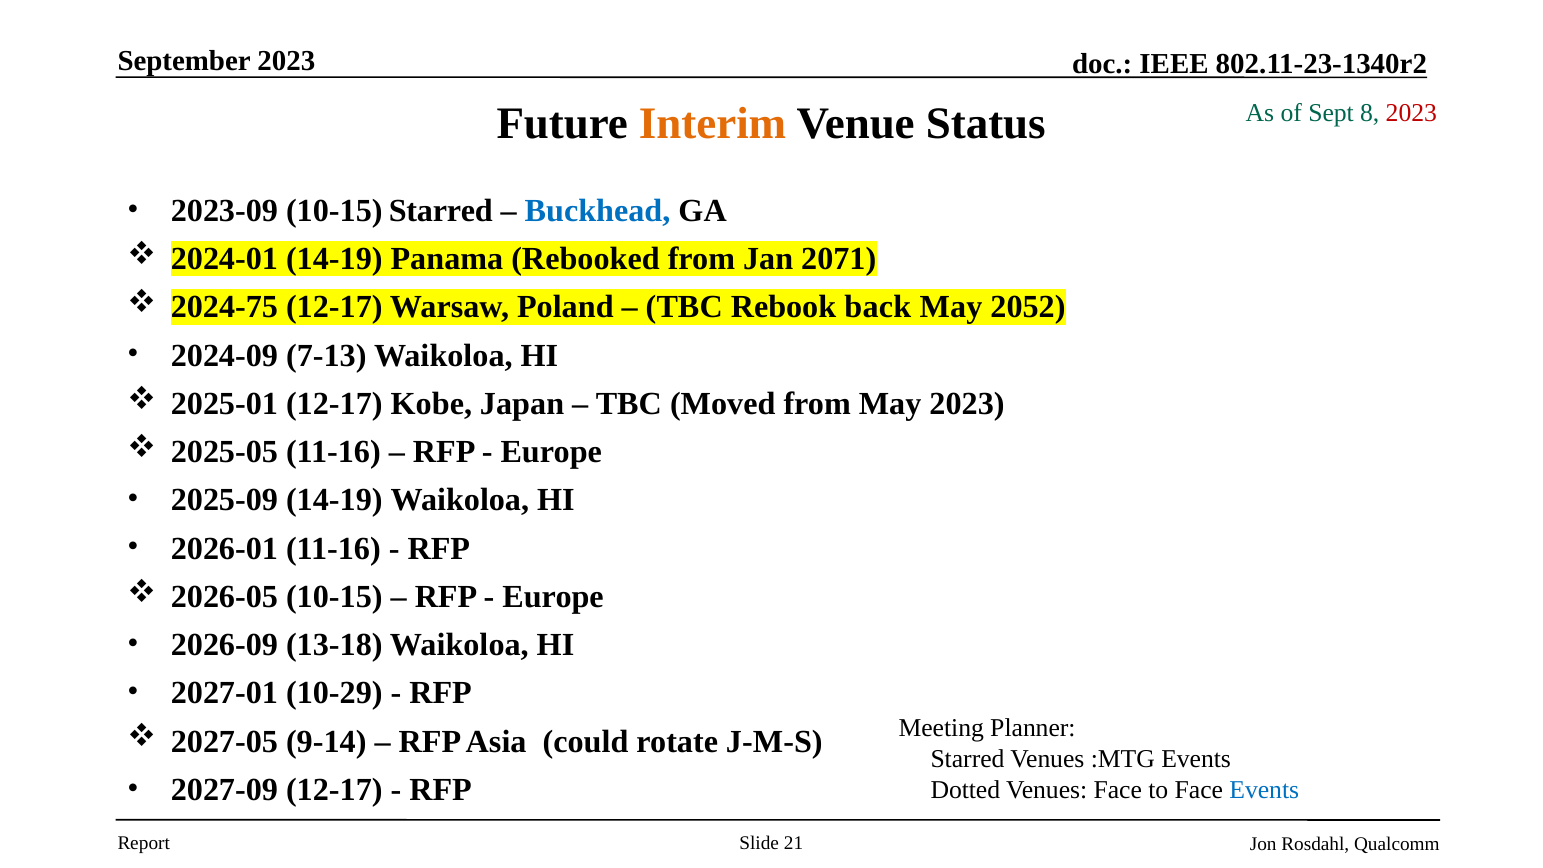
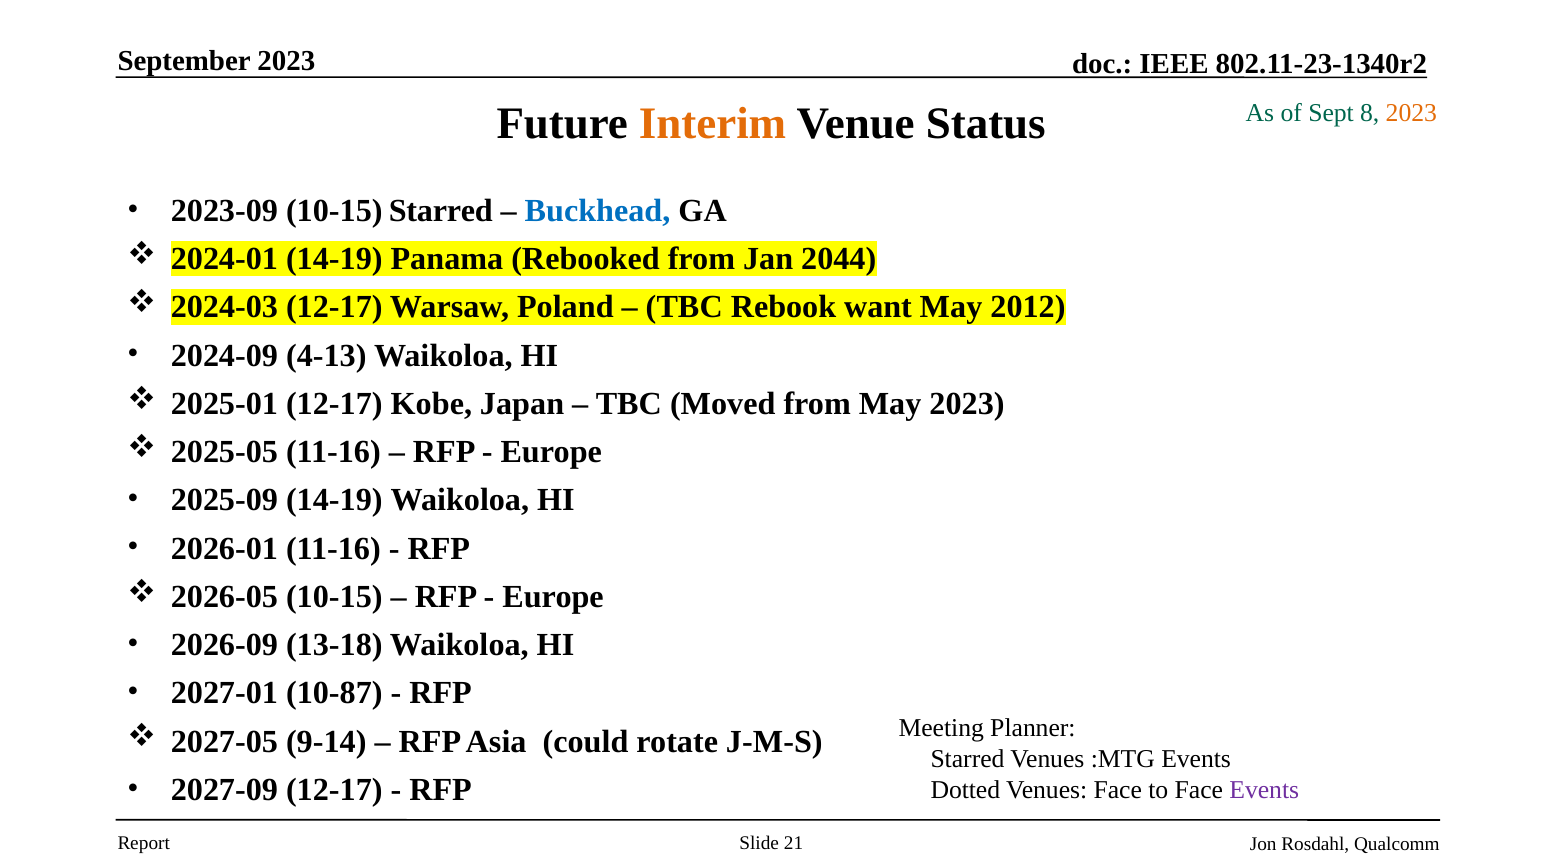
2023 at (1411, 113) colour: red -> orange
2071: 2071 -> 2044
2024-75: 2024-75 -> 2024-03
back: back -> want
2052: 2052 -> 2012
7-13: 7-13 -> 4-13
10-29: 10-29 -> 10-87
Events at (1264, 790) colour: blue -> purple
